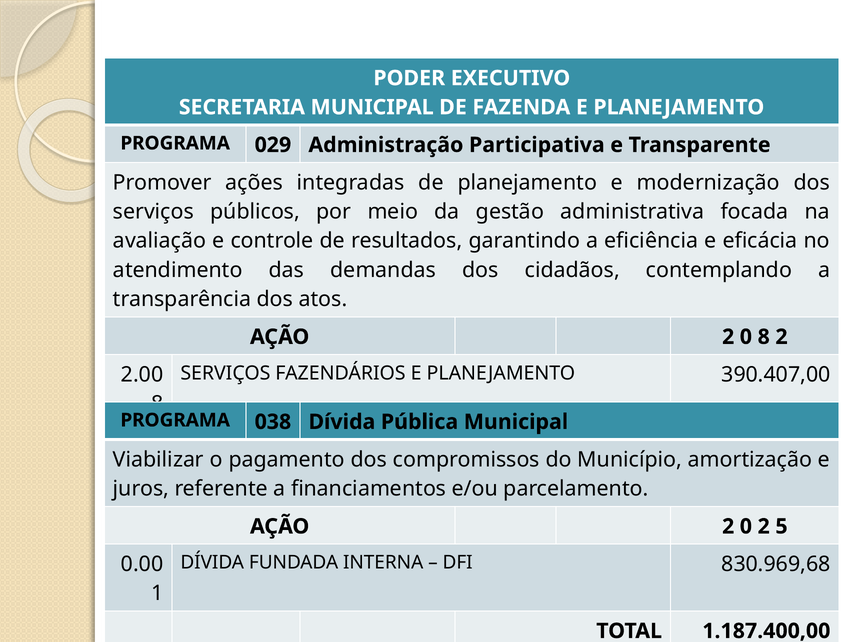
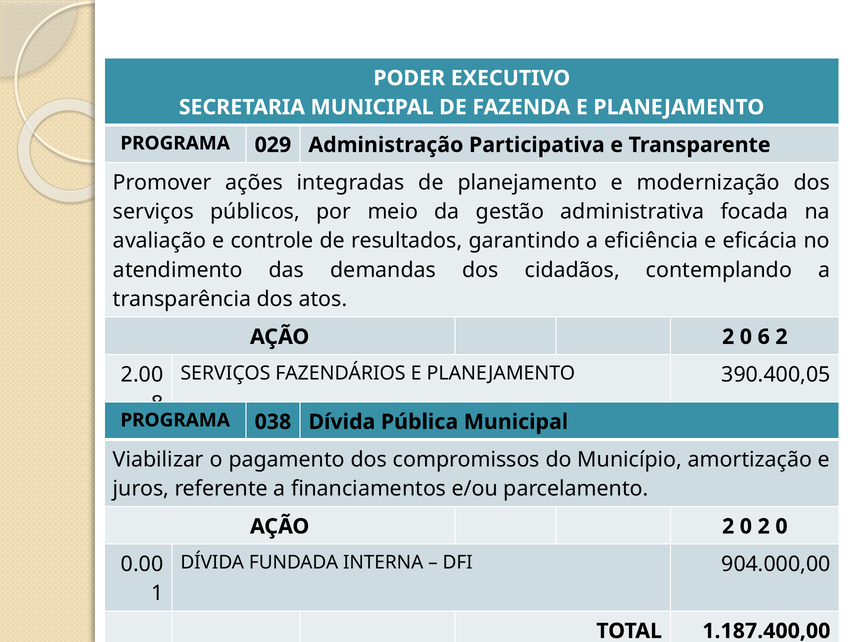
0 8: 8 -> 6
390.407,00: 390.407,00 -> 390.400,05
0 2 5: 5 -> 0
830.969,68: 830.969,68 -> 904.000,00
